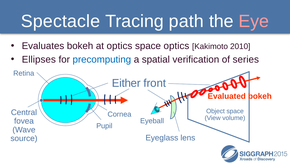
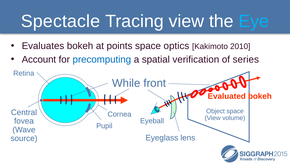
Tracing path: path -> view
Eye colour: pink -> light blue
at optics: optics -> points
Ellipses: Ellipses -> Account
Either: Either -> While
